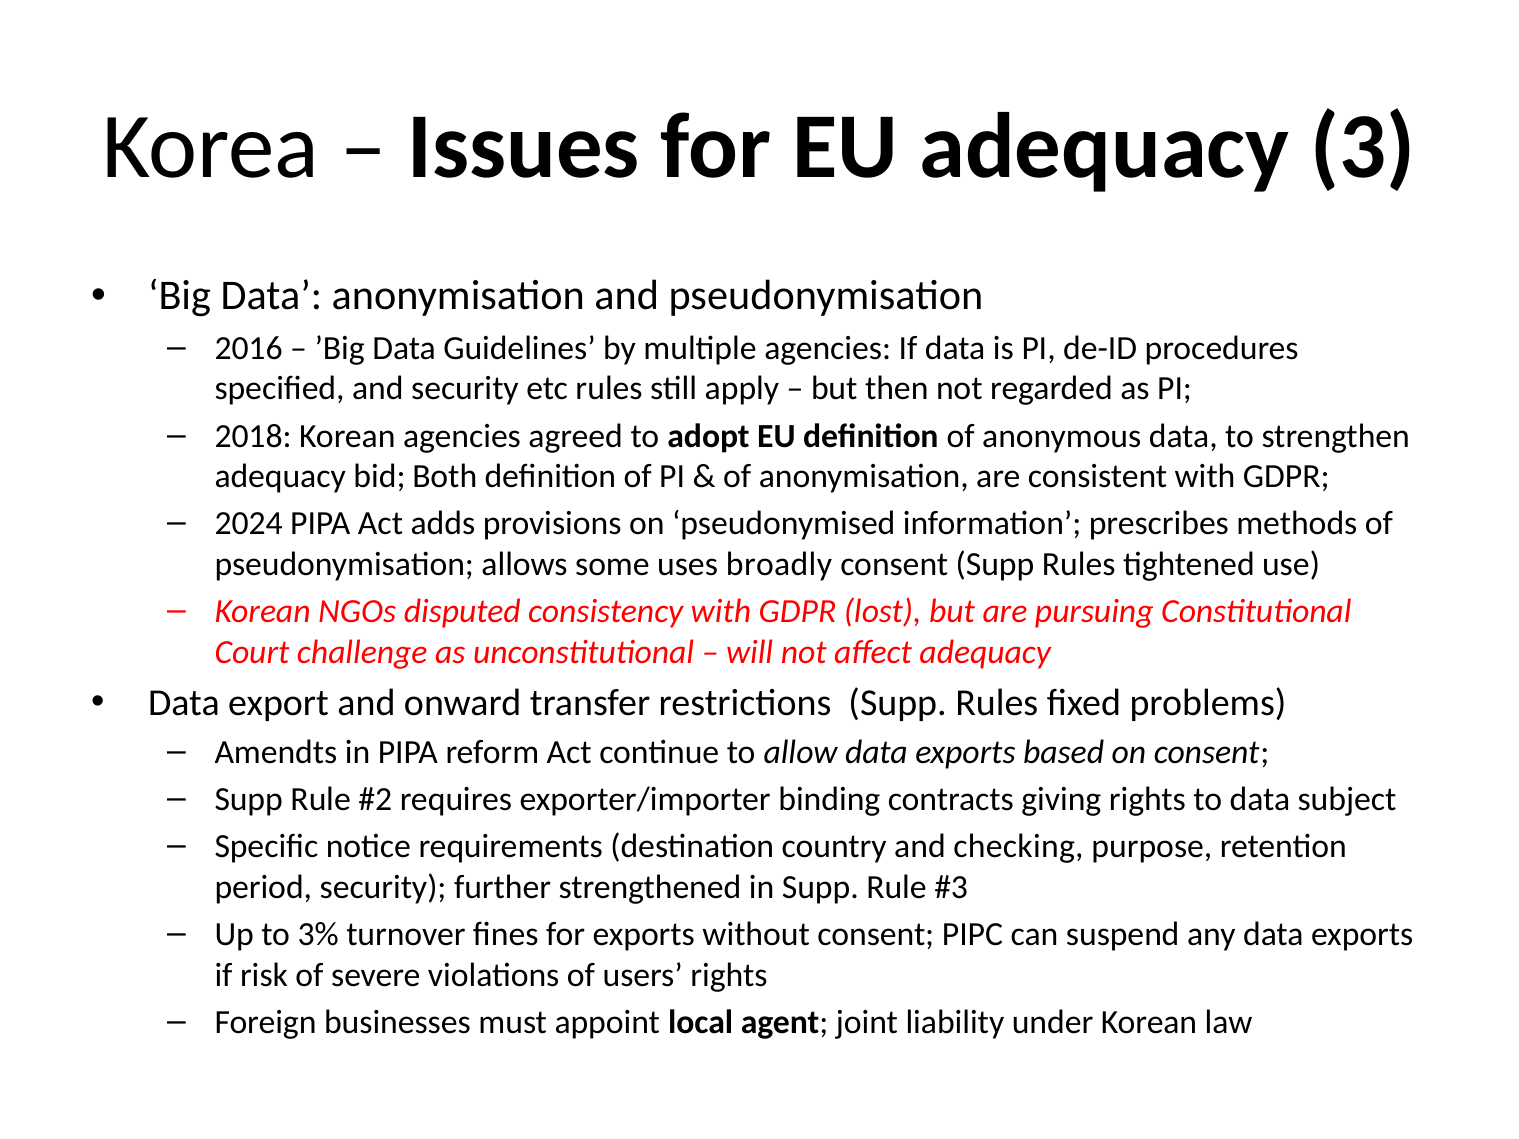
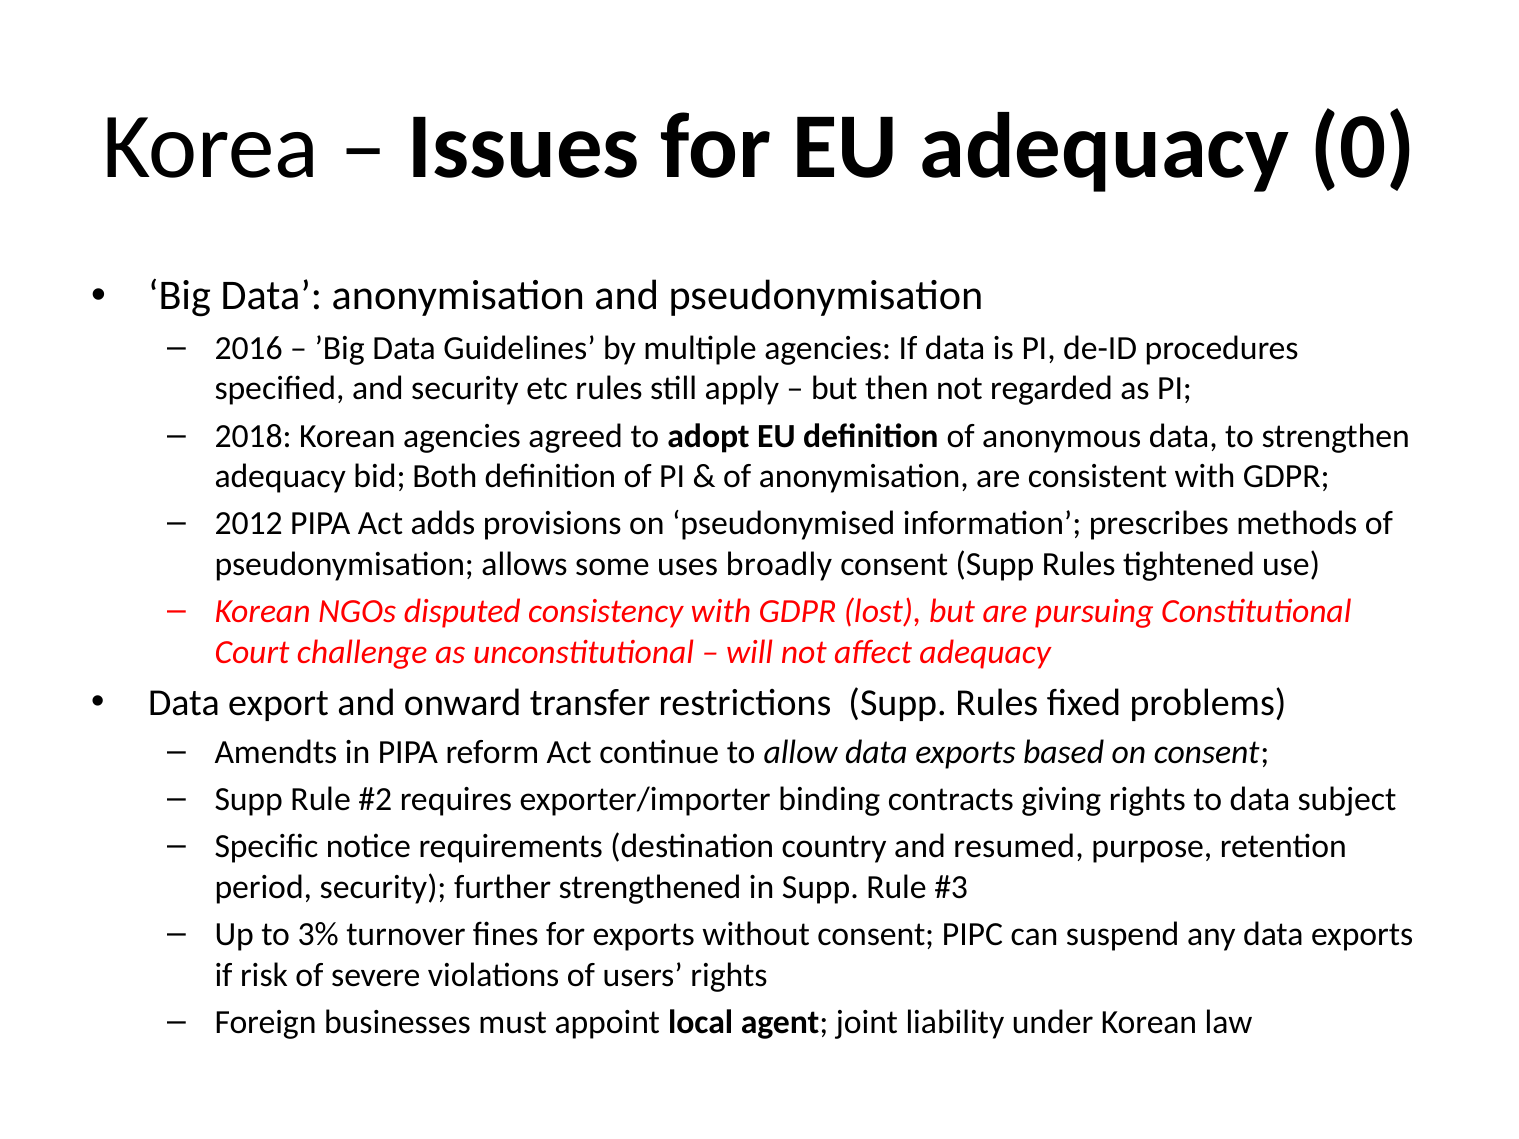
3: 3 -> 0
2024: 2024 -> 2012
checking: checking -> resumed
